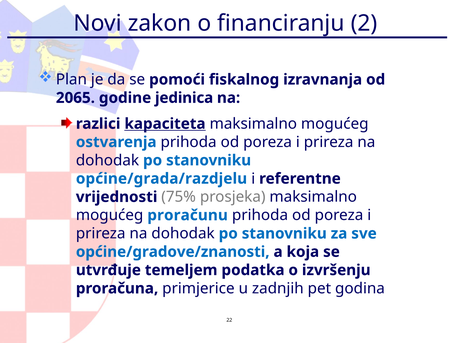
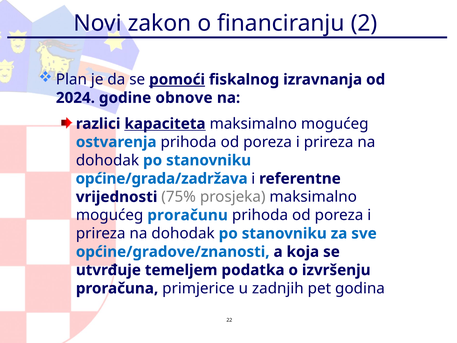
pomoći underline: none -> present
2065: 2065 -> 2024
jedinica: jedinica -> obnove
općine/grada/razdjelu: općine/grada/razdjelu -> općine/grada/zadržava
